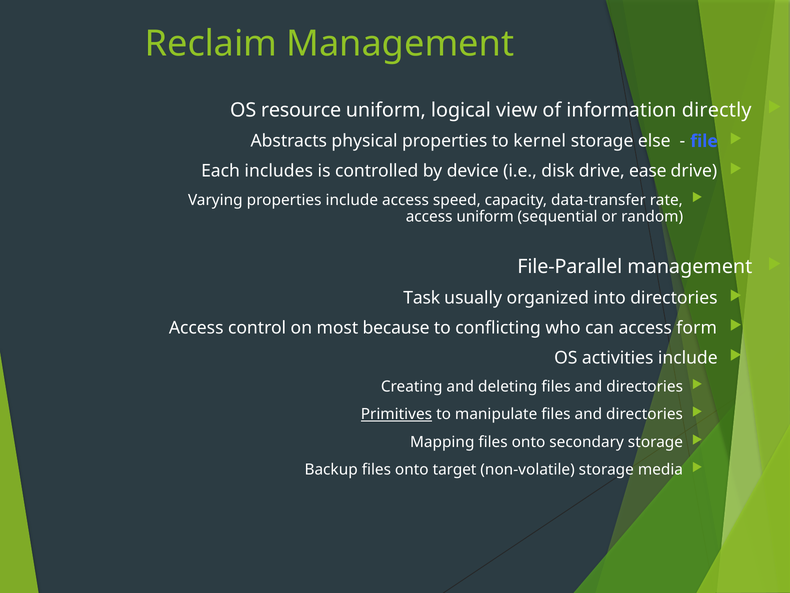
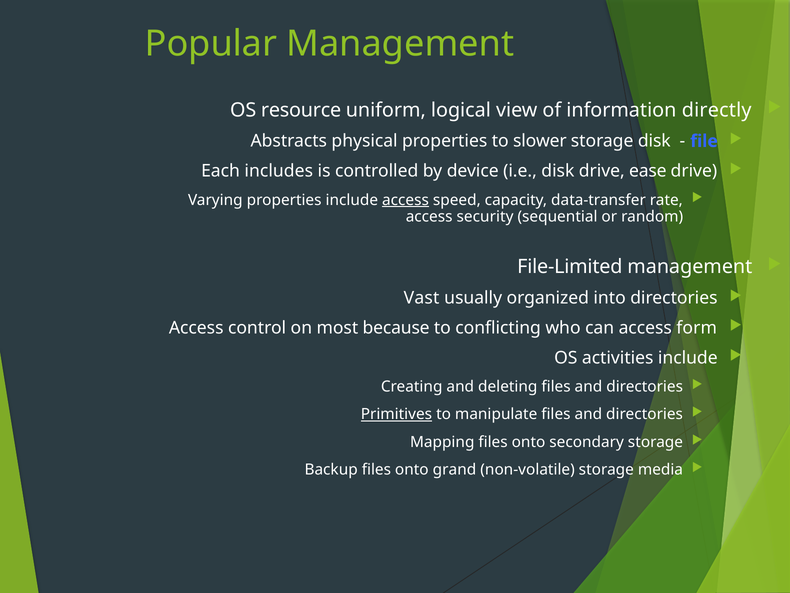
Reclaim: Reclaim -> Popular
kernel: kernel -> slower
storage else: else -> disk
access at (405, 200) underline: none -> present
access uniform: uniform -> security
File-Parallel: File-Parallel -> File-Limited
Task: Task -> Vast
target: target -> grand
